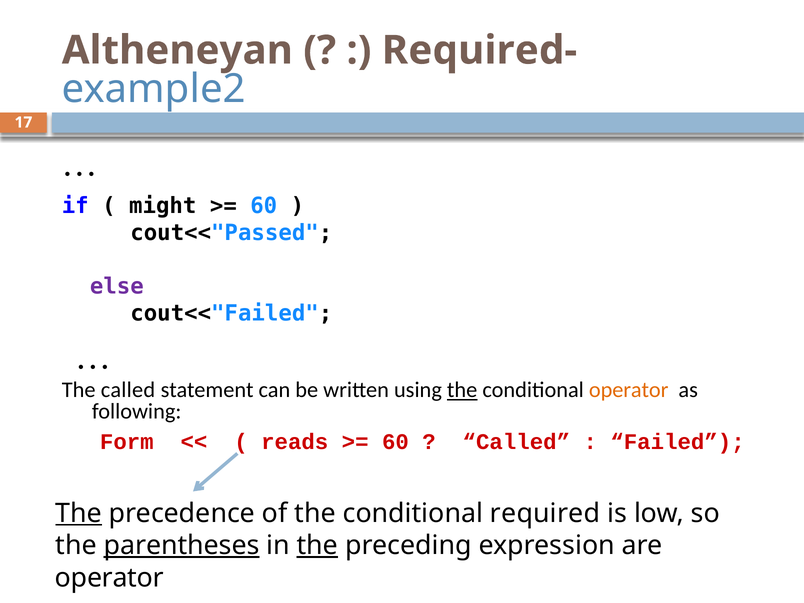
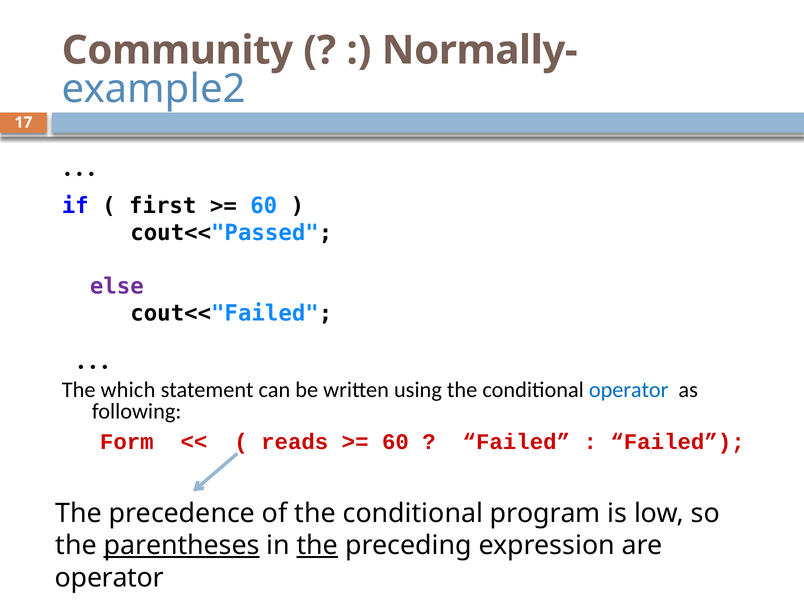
Altheneyan: Altheneyan -> Community
Required-: Required- -> Normally-
might: might -> first
The called: called -> which
the at (462, 390) underline: present -> none
operator at (629, 390) colour: orange -> blue
Called at (516, 442): Called -> Failed
The at (79, 513) underline: present -> none
required: required -> program
